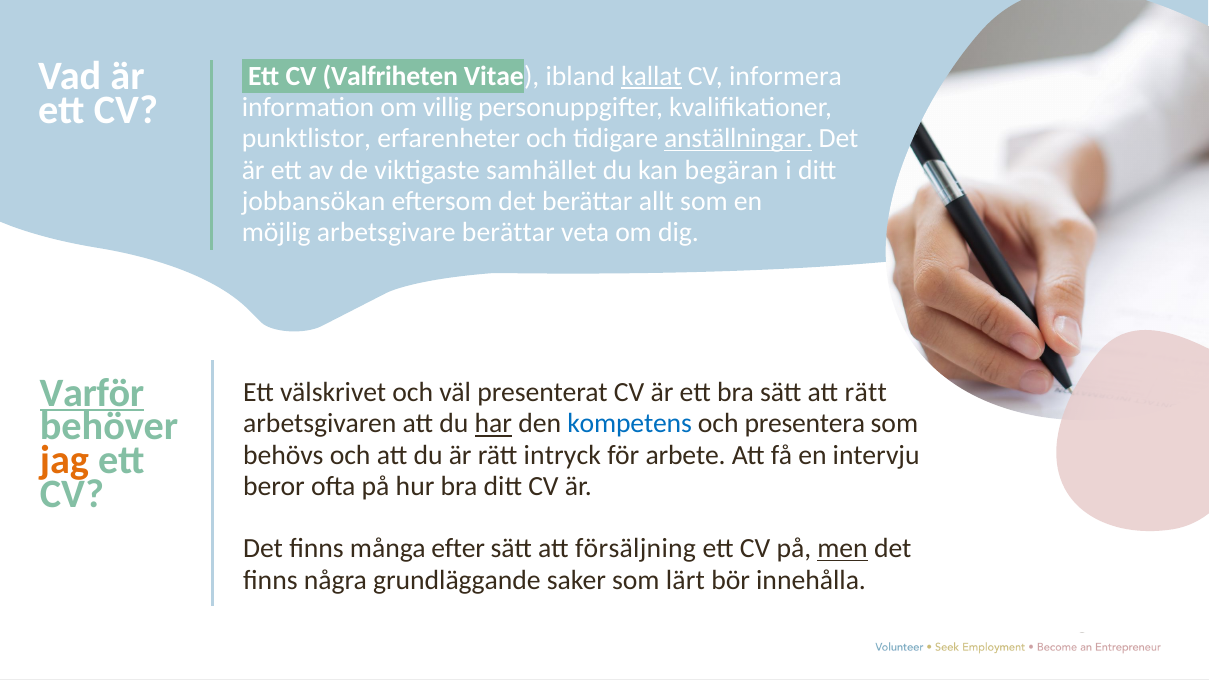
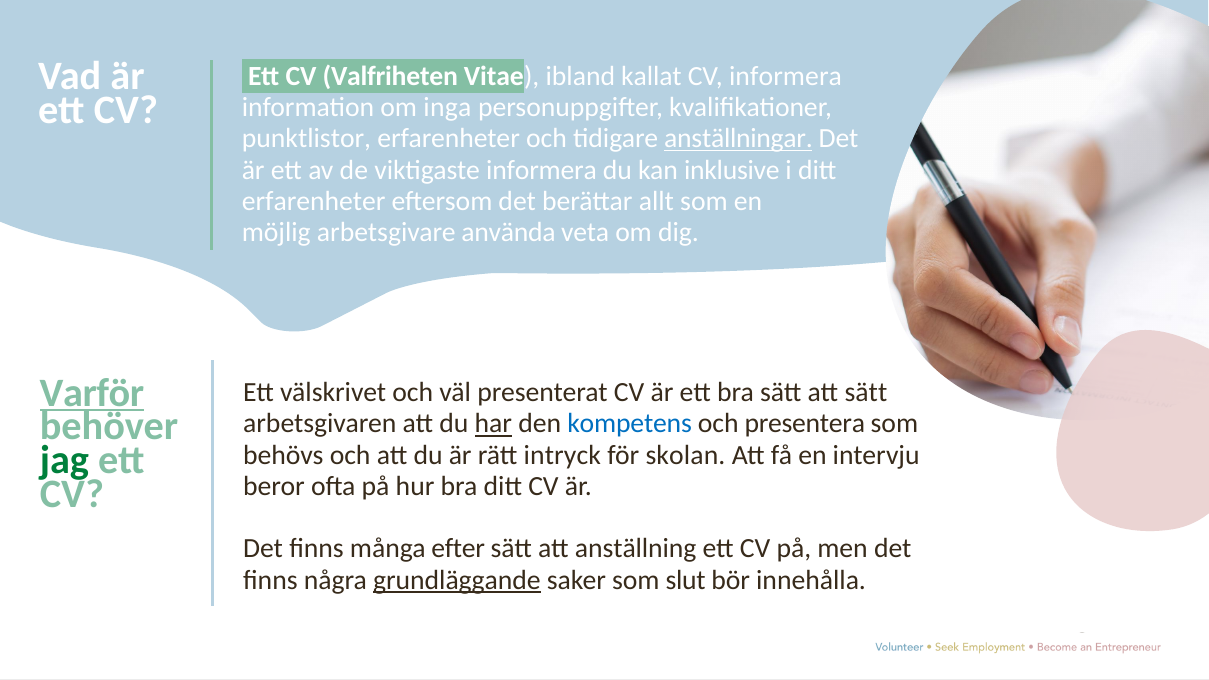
kallat underline: present -> none
villig: villig -> inga
viktigaste samhället: samhället -> informera
begäran: begäran -> inklusive
jobbansökan at (314, 201): jobbansökan -> erfarenheter
arbetsgivare berättar: berättar -> använda
att rätt: rätt -> sätt
arbete: arbete -> skolan
jag colour: orange -> green
försäljning: försäljning -> anställning
men underline: present -> none
grundläggande underline: none -> present
lärt: lärt -> slut
